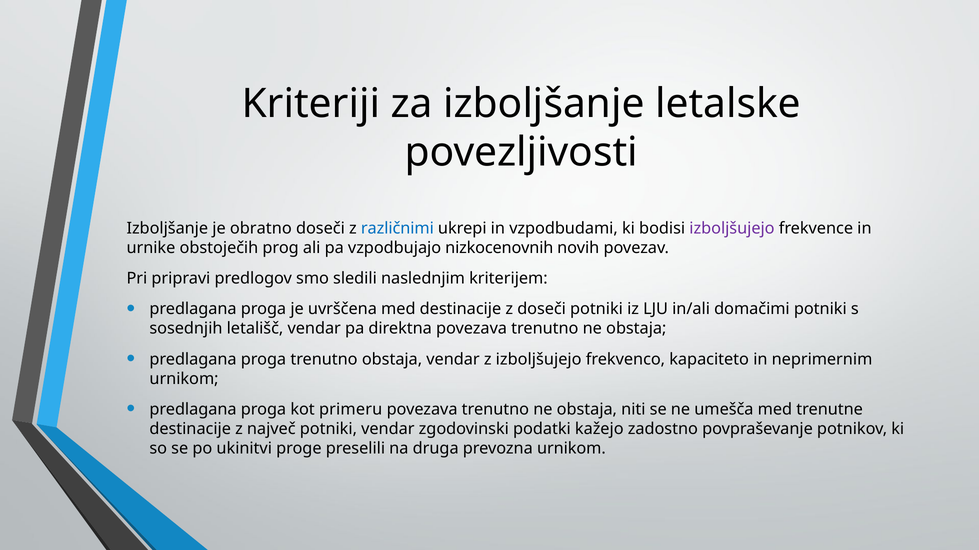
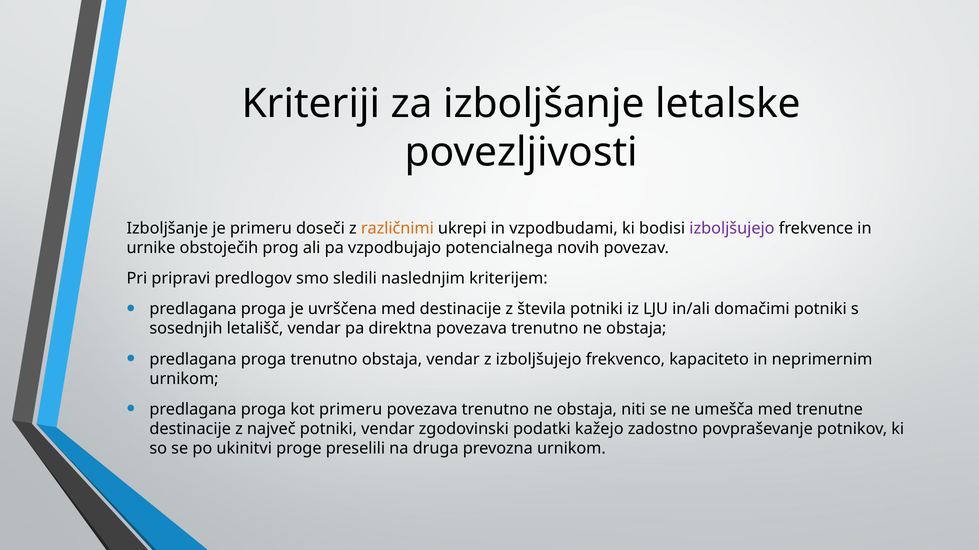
je obratno: obratno -> primeru
različnimi colour: blue -> orange
nizkocenovnih: nizkocenovnih -> potencialnega
z doseči: doseči -> števila
